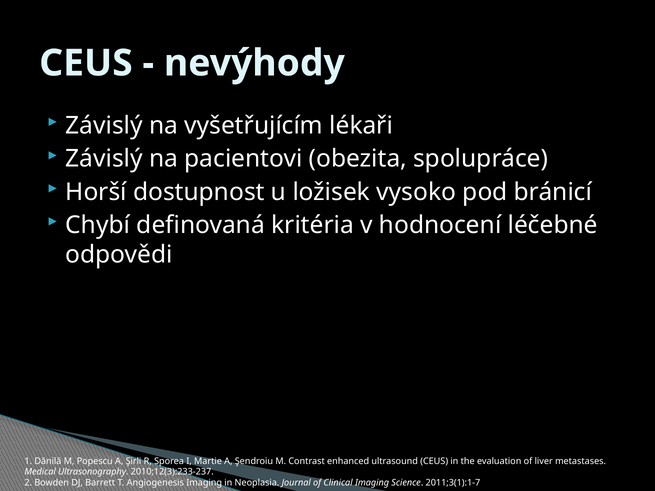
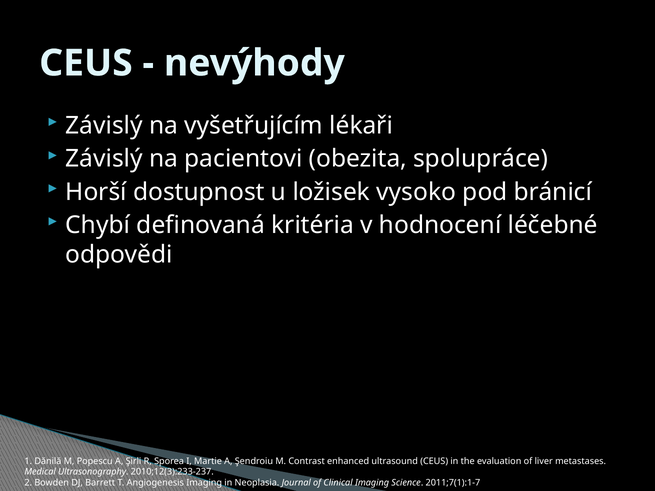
2011;3(1):1-7: 2011;3(1):1-7 -> 2011;7(1):1-7
